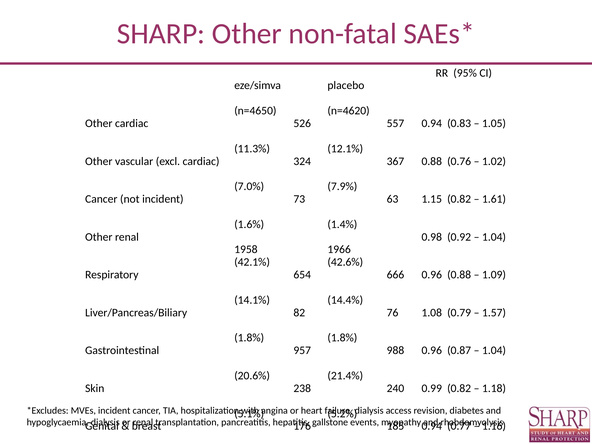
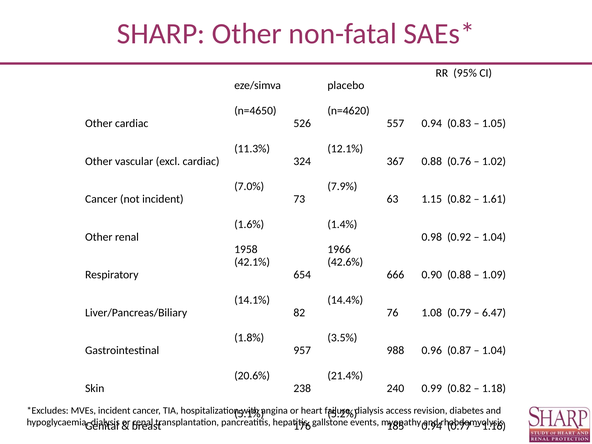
0.96 at (432, 275): 0.96 -> 0.90
1.57: 1.57 -> 6.47
1.8% at (342, 338): 1.8% -> 3.5%
